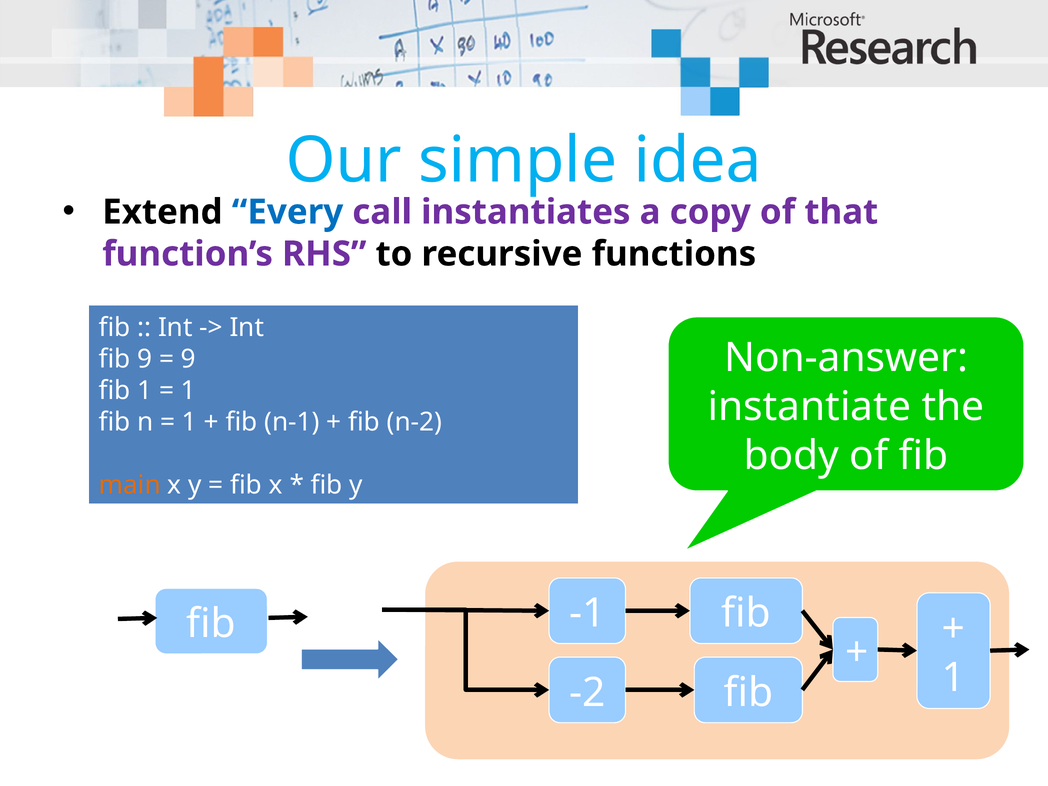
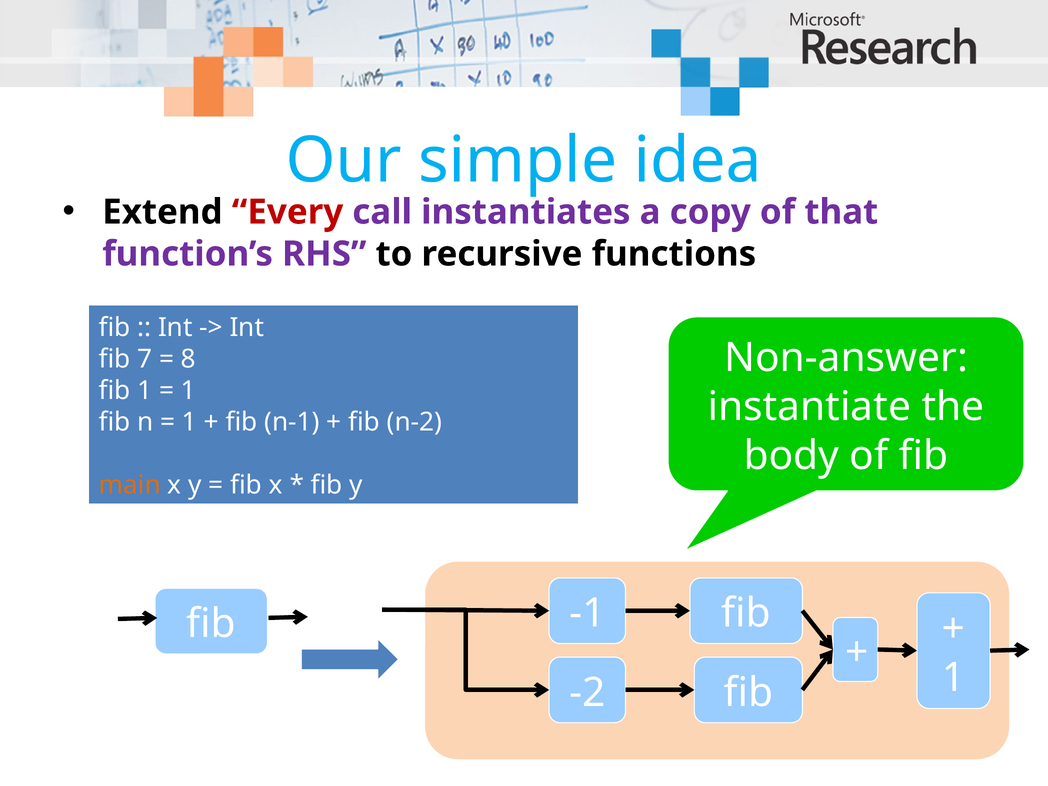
Every colour: blue -> red
fib 9: 9 -> 7
9 at (188, 359): 9 -> 8
